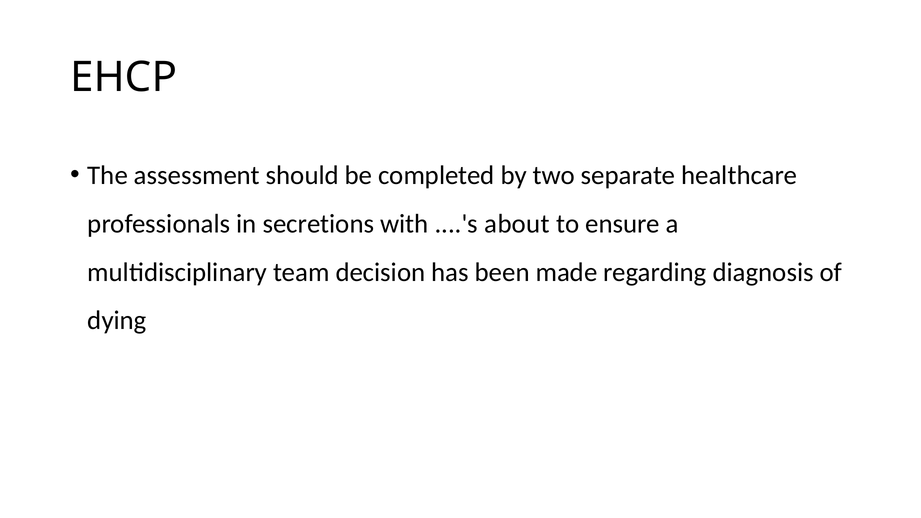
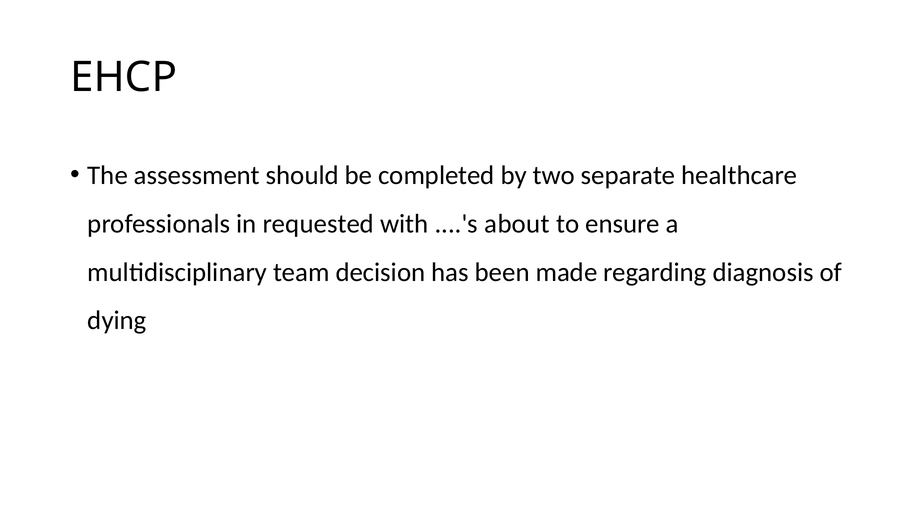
secretions: secretions -> requested
